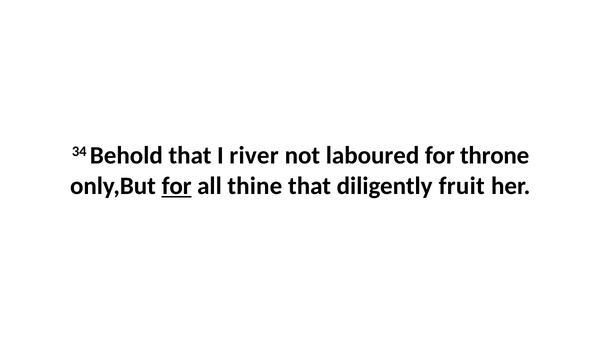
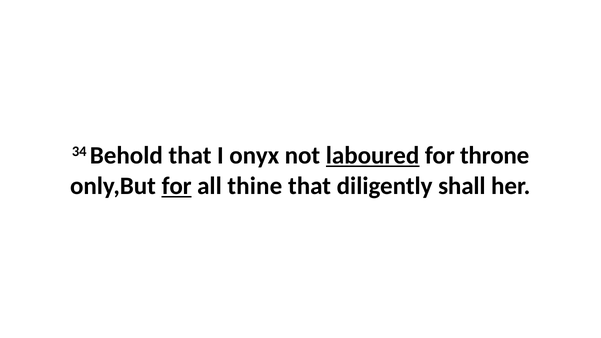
river: river -> onyx
laboured underline: none -> present
fruit: fruit -> shall
